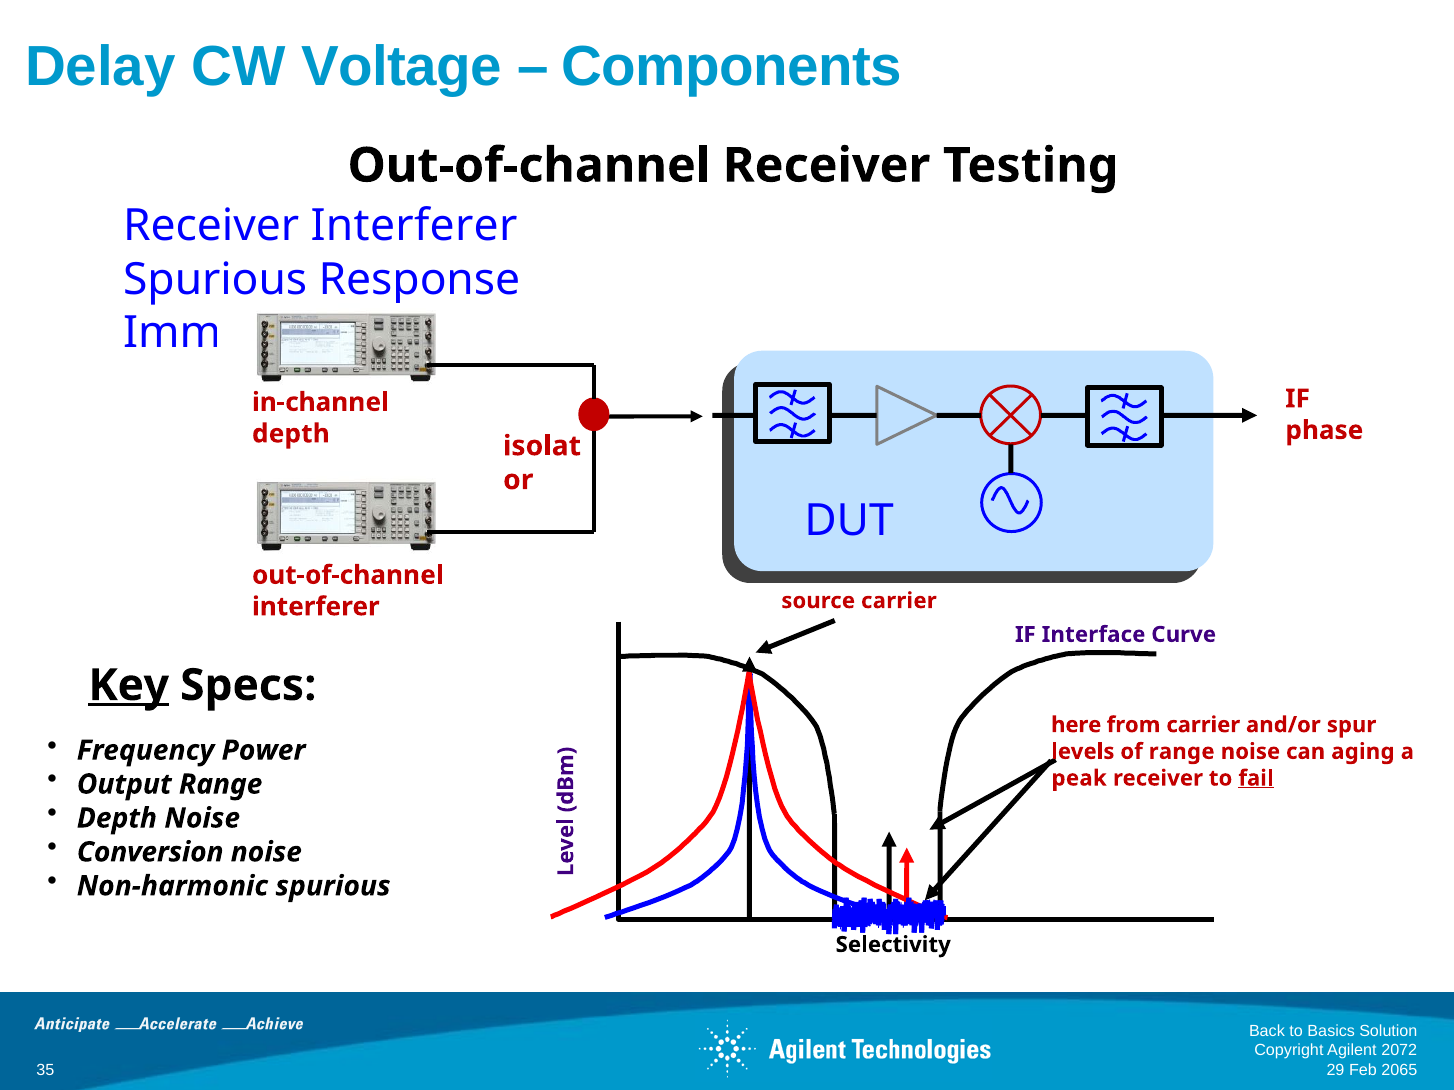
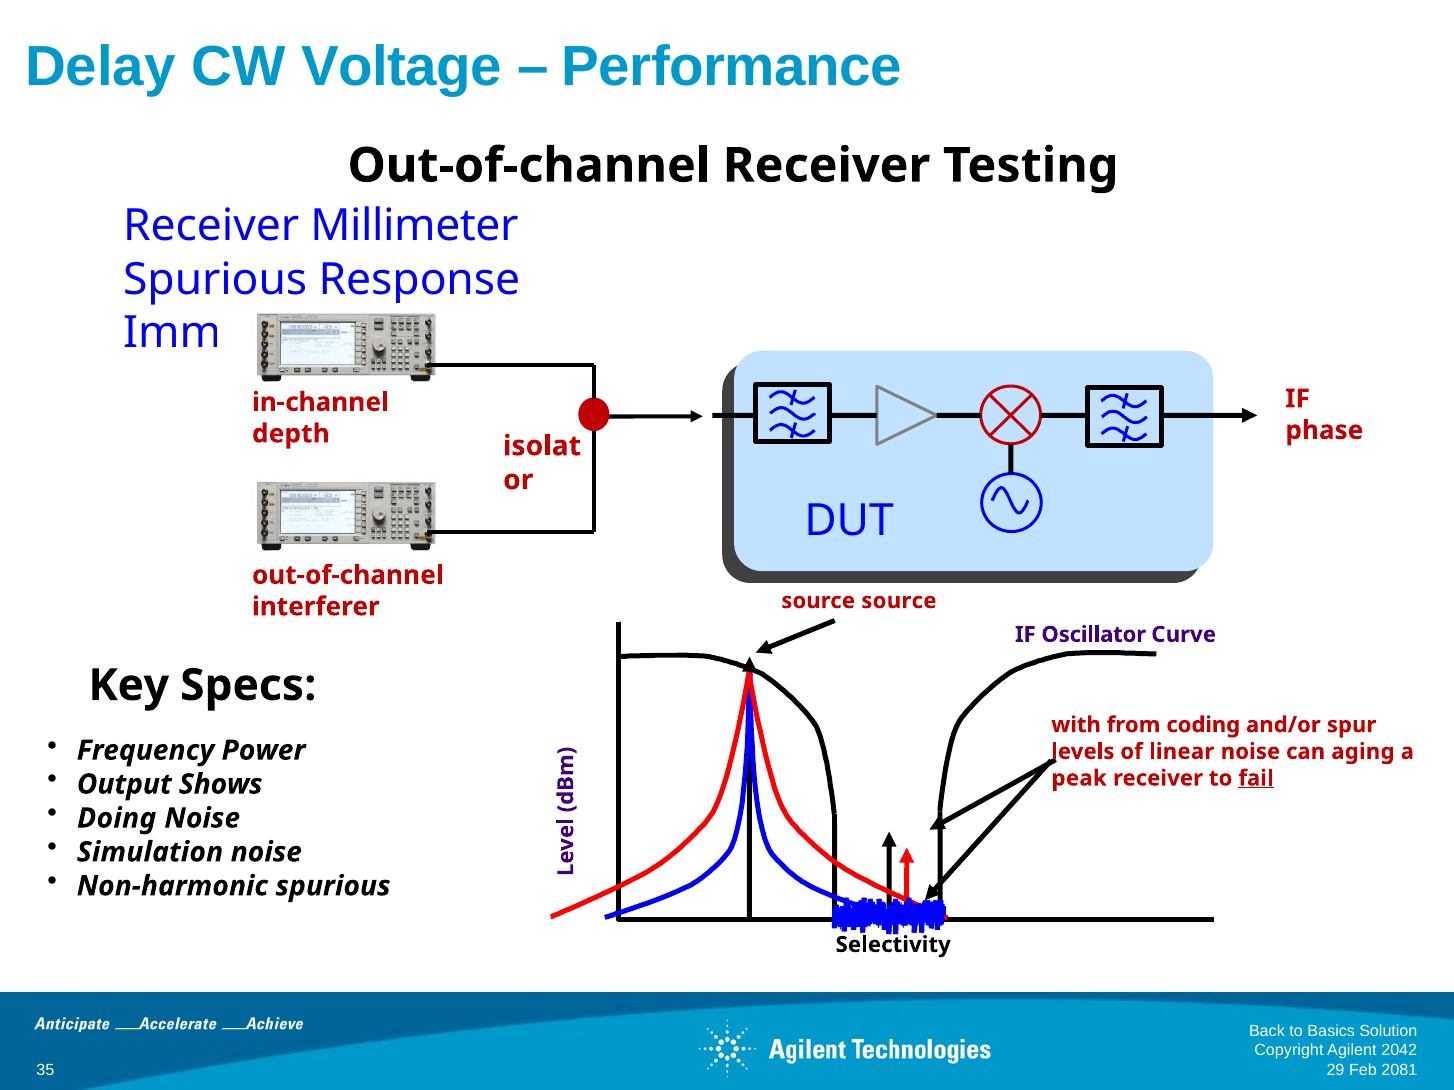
Components: Components -> Performance
Receiver Interferer: Interferer -> Millimeter
source carrier: carrier -> source
Interface: Interface -> Oscillator
Key underline: present -> none
here: here -> with
from carrier: carrier -> coding
of range: range -> linear
Output Range: Range -> Shows
Depth at (117, 819): Depth -> Doing
Conversion: Conversion -> Simulation
2072: 2072 -> 2042
2065: 2065 -> 2081
